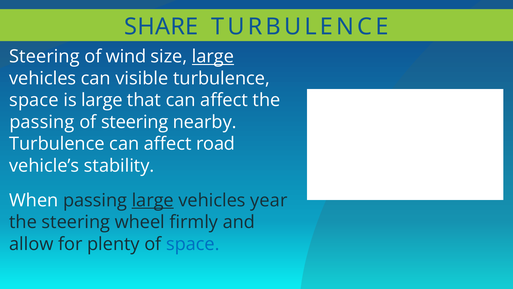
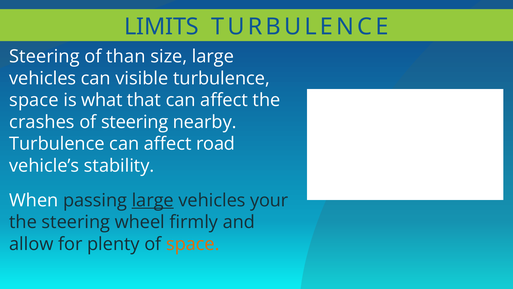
SHARE: SHARE -> LIMITS
wind: wind -> than
large at (213, 57) underline: present -> none
is large: large -> what
passing at (42, 122): passing -> crashes
year: year -> your
space at (193, 244) colour: blue -> orange
